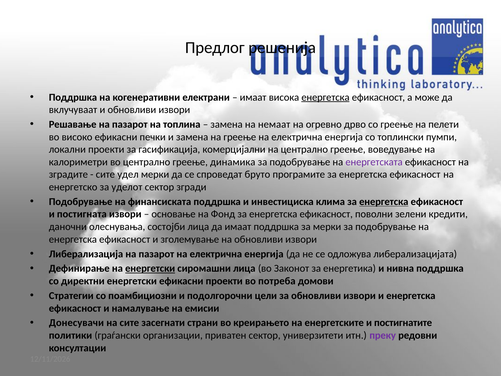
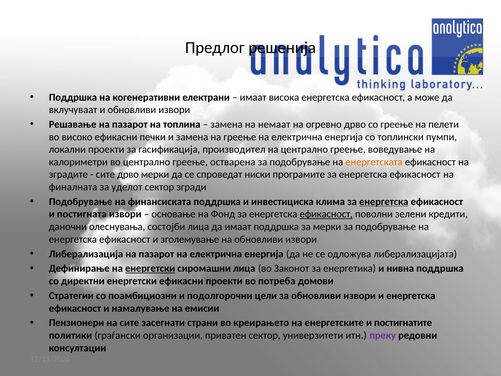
енергетска at (325, 97) underline: present -> none
комерцијални: комерцијални -> производител
динамика: динамика -> остварена
енергетската colour: purple -> orange
сите удел: удел -> дрво
бруто: бруто -> ниски
енергетско: енергетско -> финалната
ефикасност at (326, 214) underline: none -> present
Донесувачи: Донесувачи -> Пензионери
